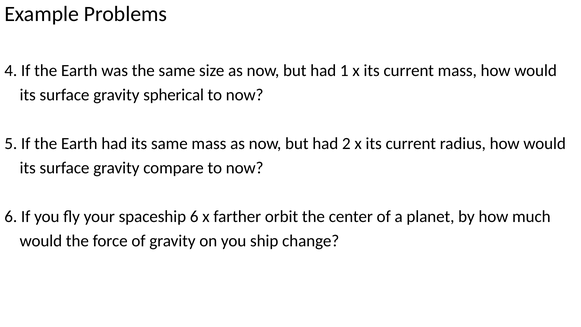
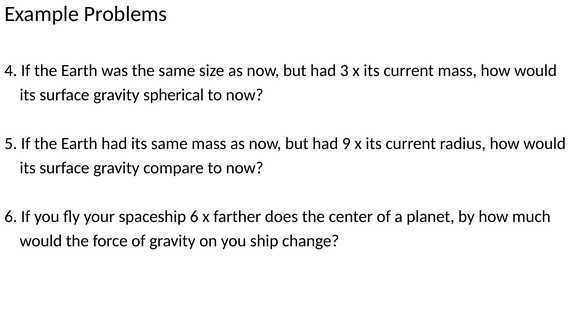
1: 1 -> 3
2: 2 -> 9
orbit: orbit -> does
